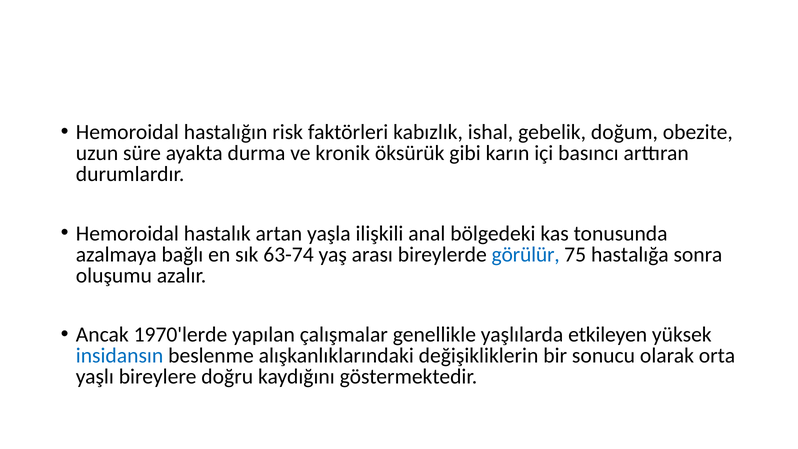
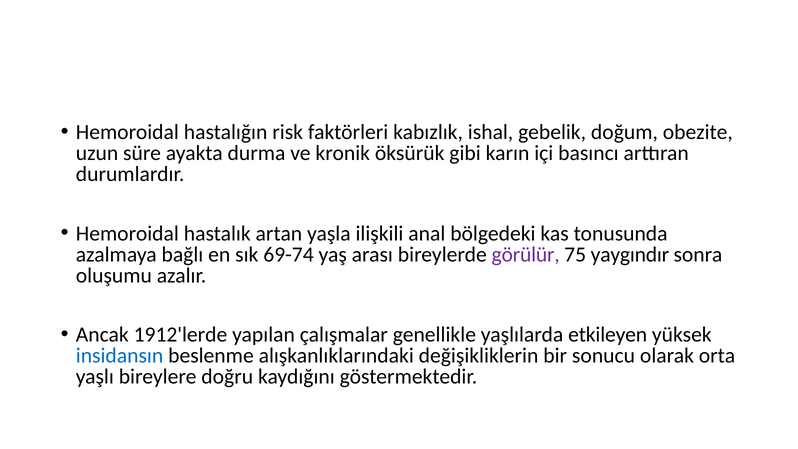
63-74: 63-74 -> 69-74
görülür colour: blue -> purple
hastalığa: hastalığa -> yaygındır
1970'lerde: 1970'lerde -> 1912'lerde
